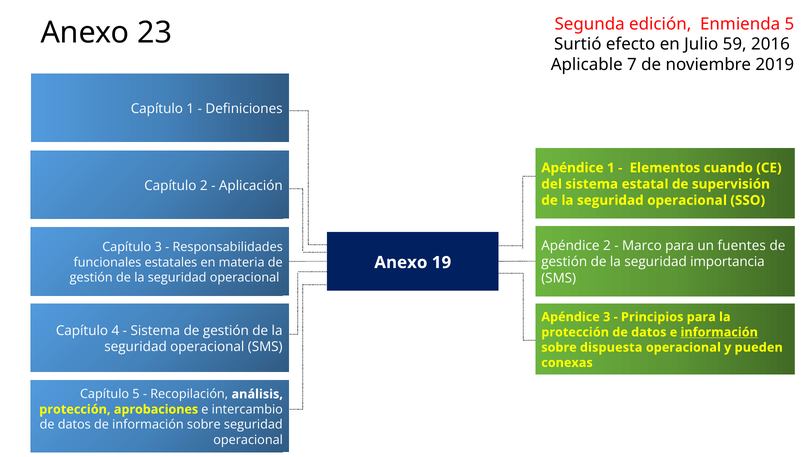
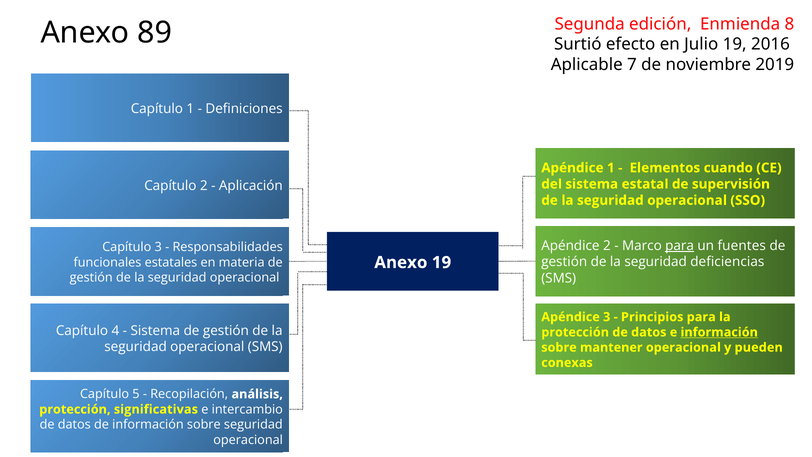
Enmienda 5: 5 -> 8
23: 23 -> 89
Julio 59: 59 -> 19
para at (680, 246) underline: none -> present
importancia: importancia -> deficiencias
dispuesta: dispuesta -> mantener
aprobaciones: aprobaciones -> significativas
